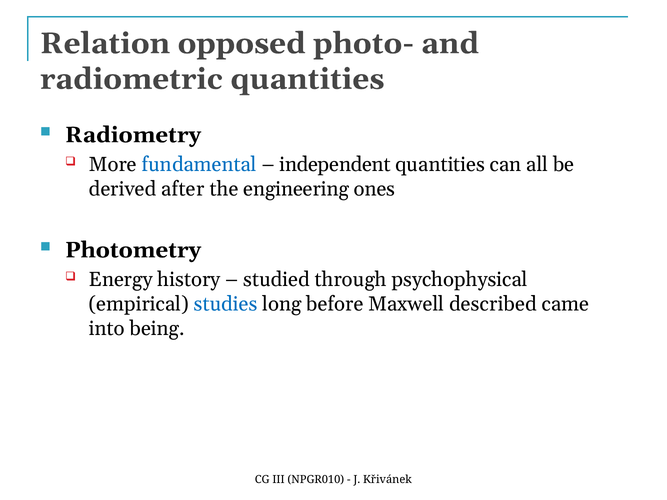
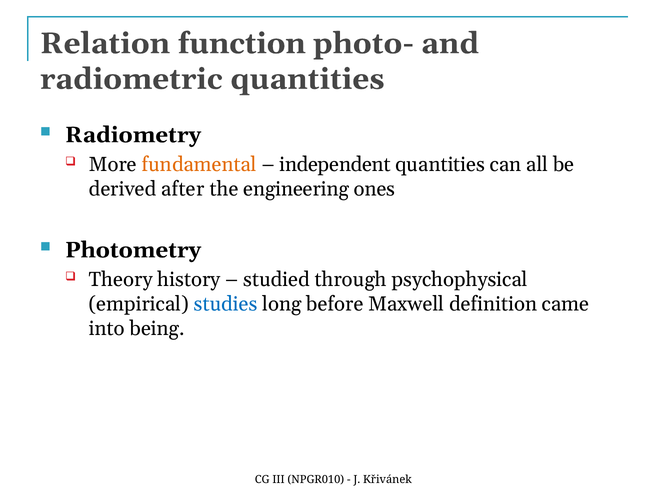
opposed: opposed -> function
fundamental colour: blue -> orange
Energy: Energy -> Theory
described: described -> definition
